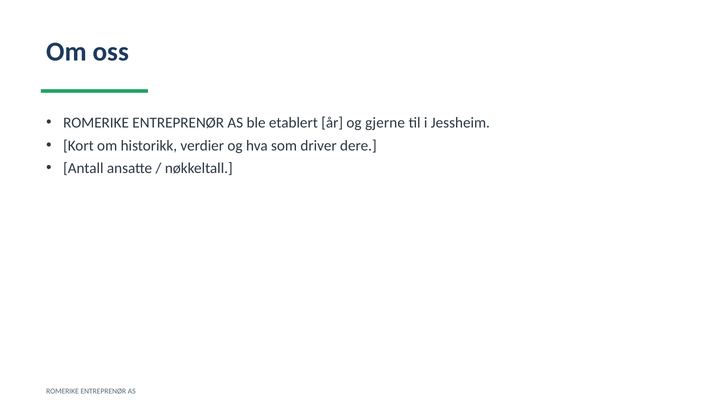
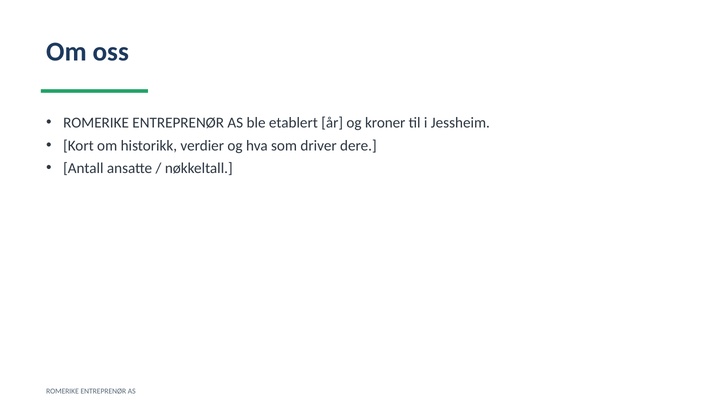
gjerne: gjerne -> kroner
